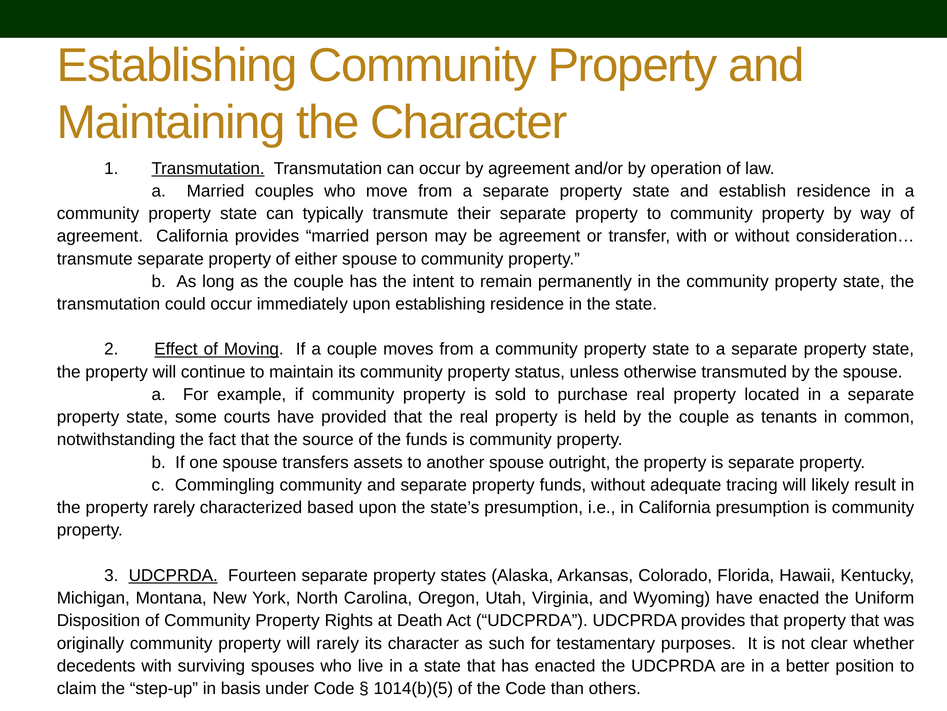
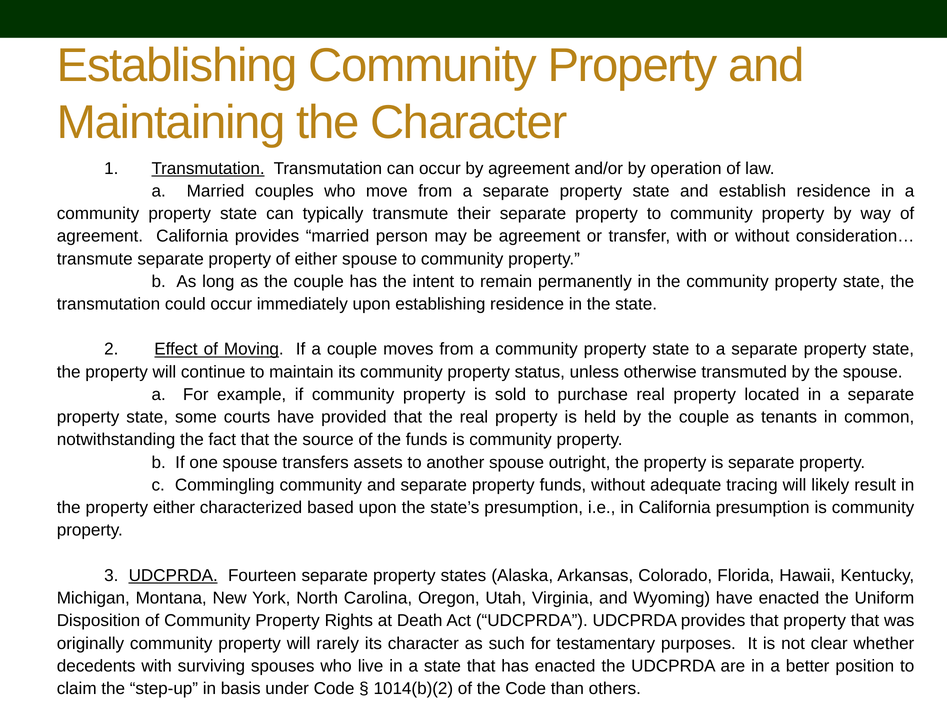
property rarely: rarely -> either
1014(b)(5: 1014(b)(5 -> 1014(b)(2
